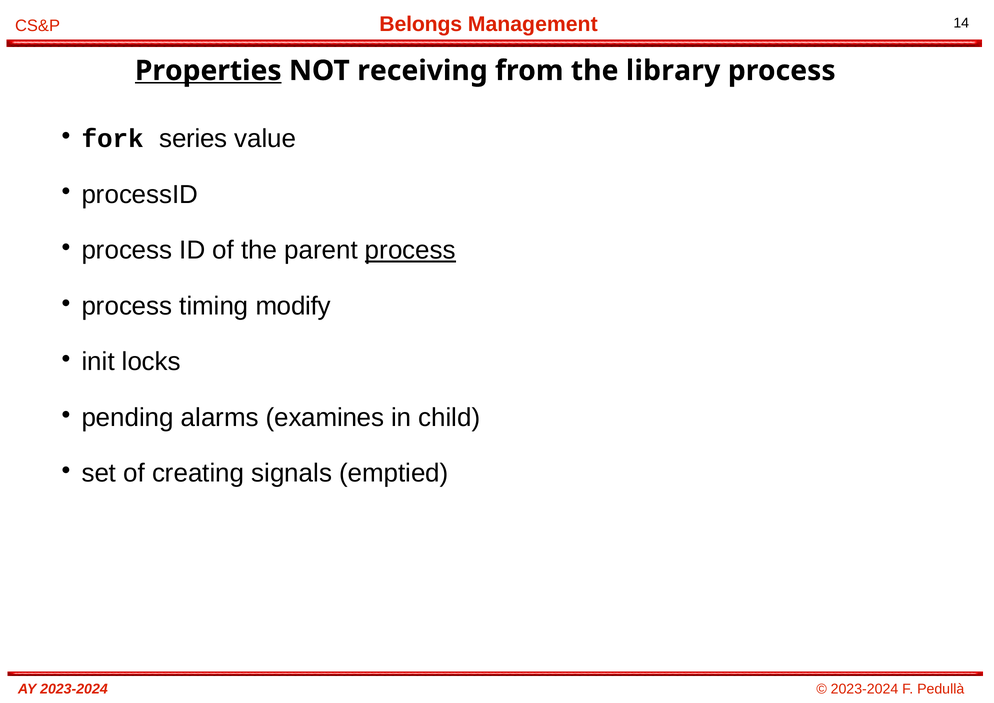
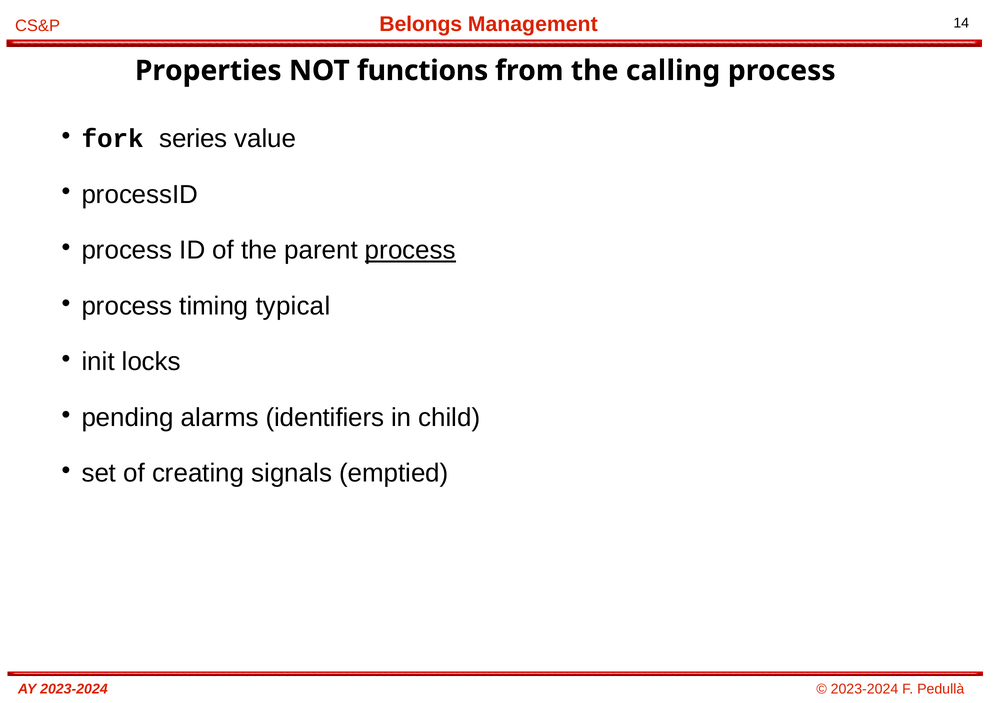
Properties underline: present -> none
receiving: receiving -> functions
library: library -> calling
modify: modify -> typical
examines: examines -> identifiers
